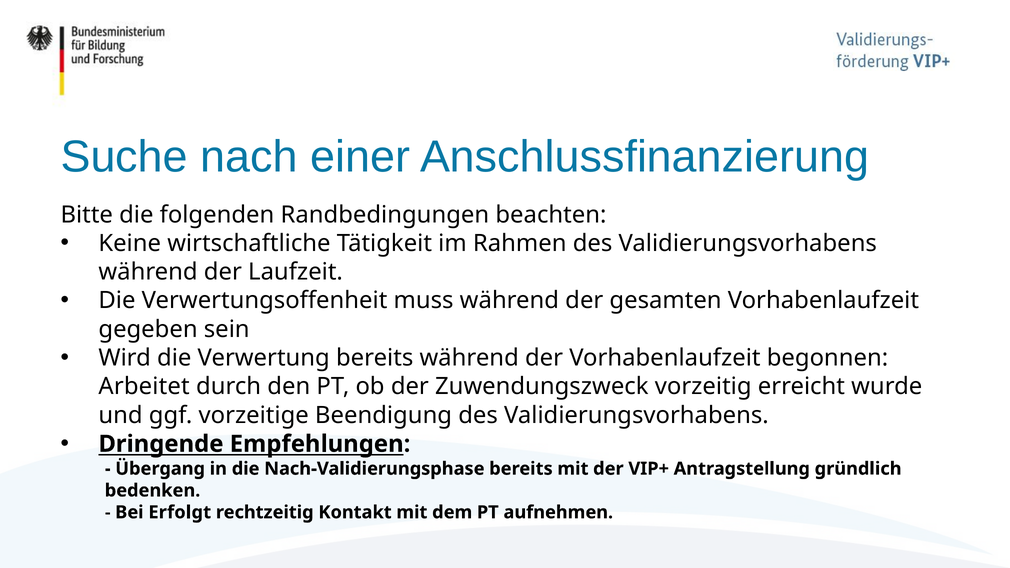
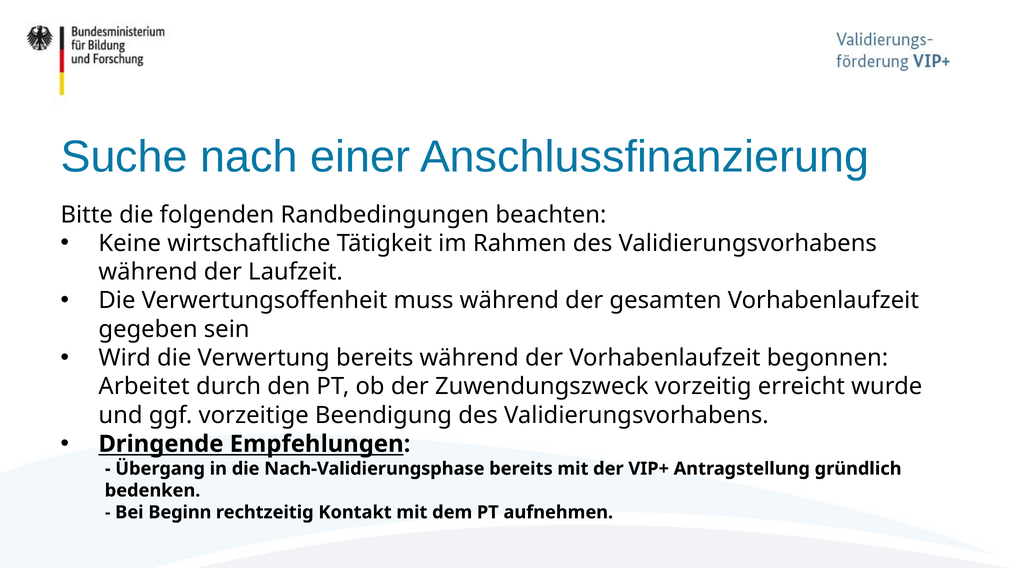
Erfolgt: Erfolgt -> Beginn
